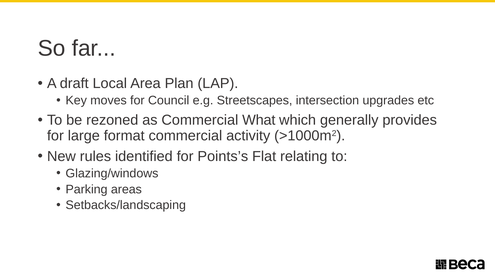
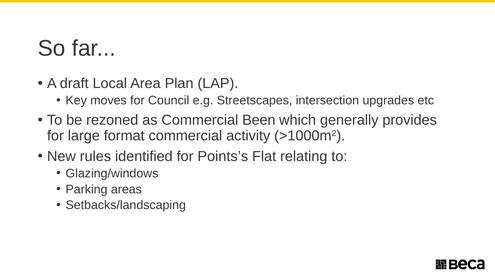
What: What -> Been
